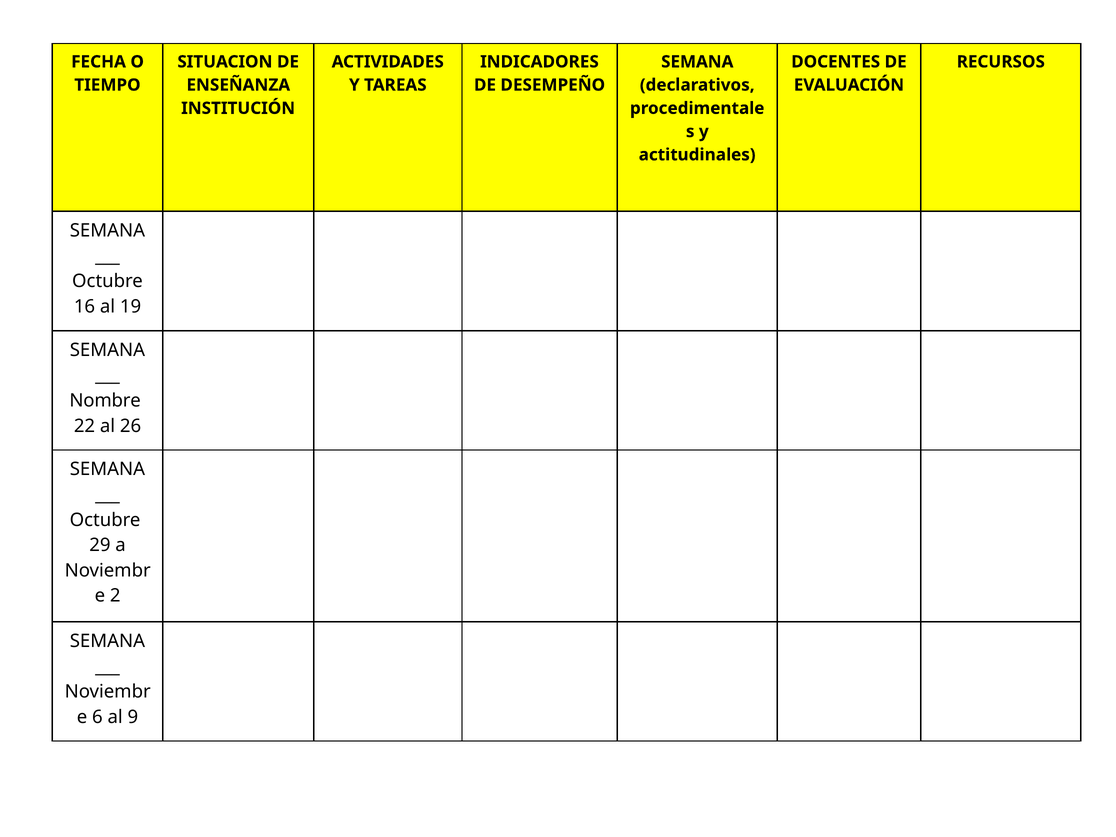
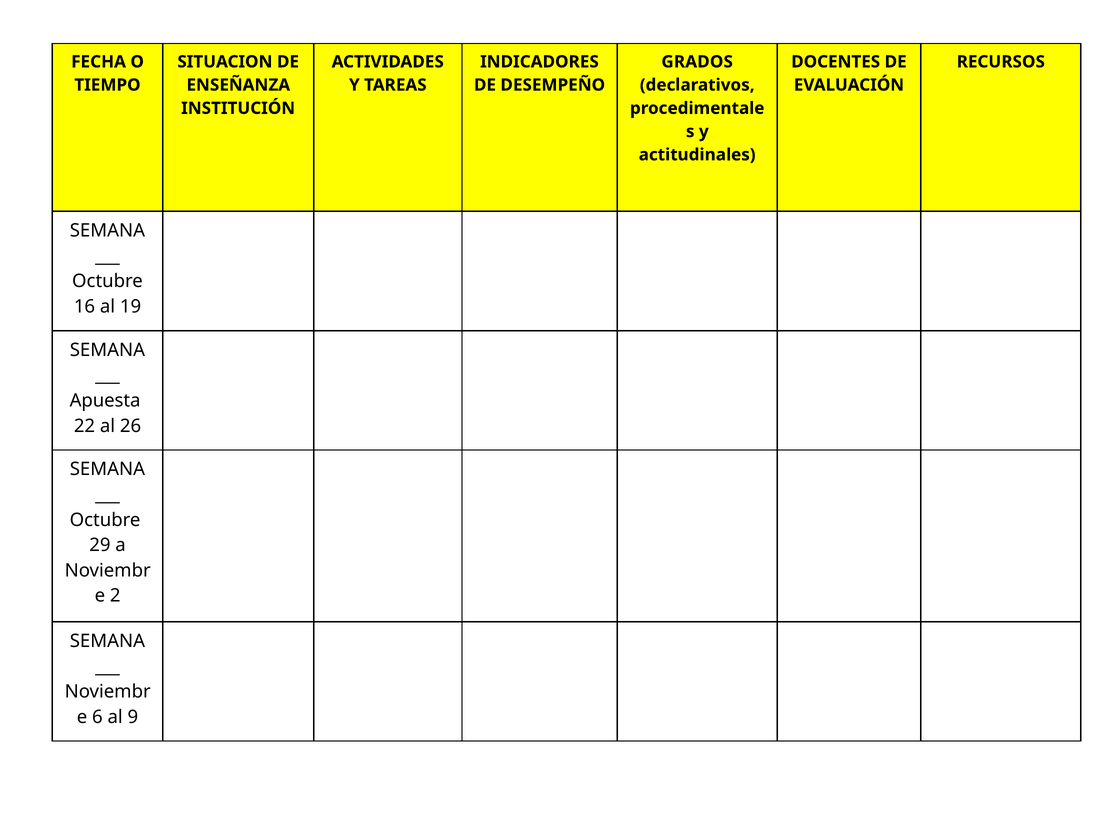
SEMANA at (697, 62): SEMANA -> GRADOS
Nombre: Nombre -> Apuesta
